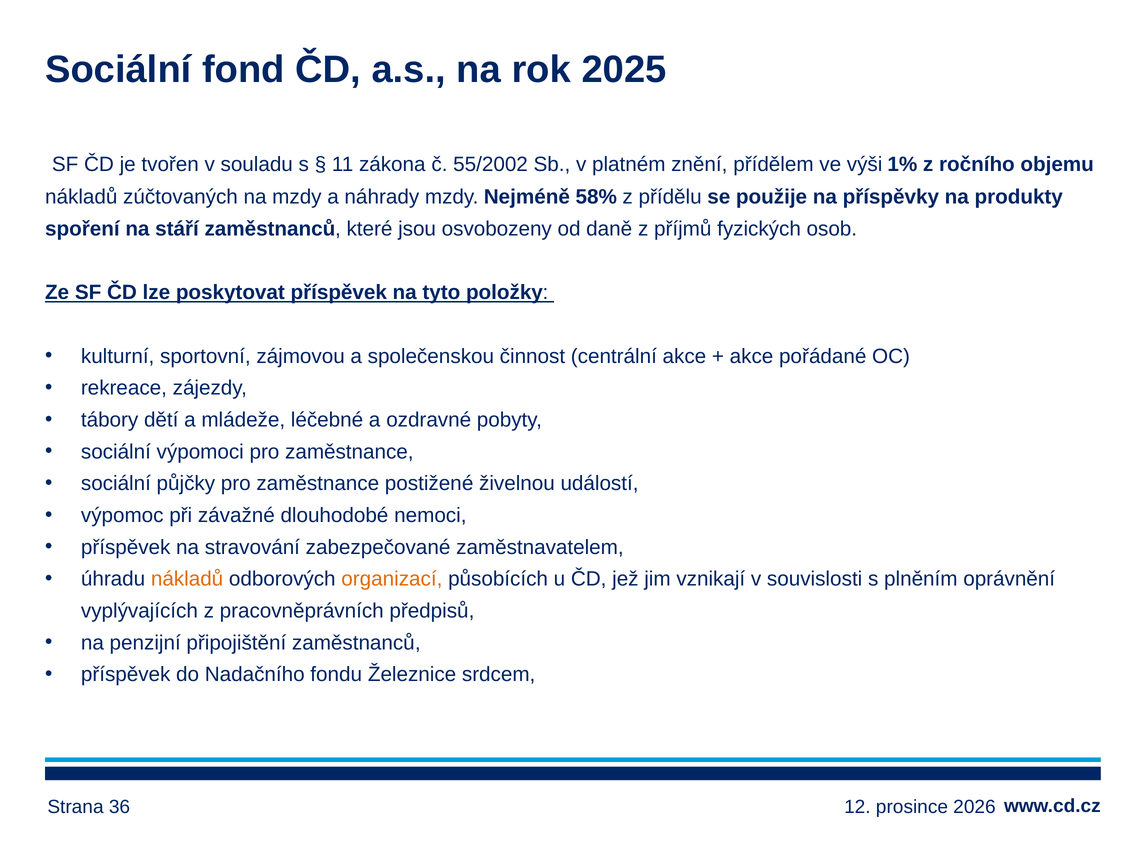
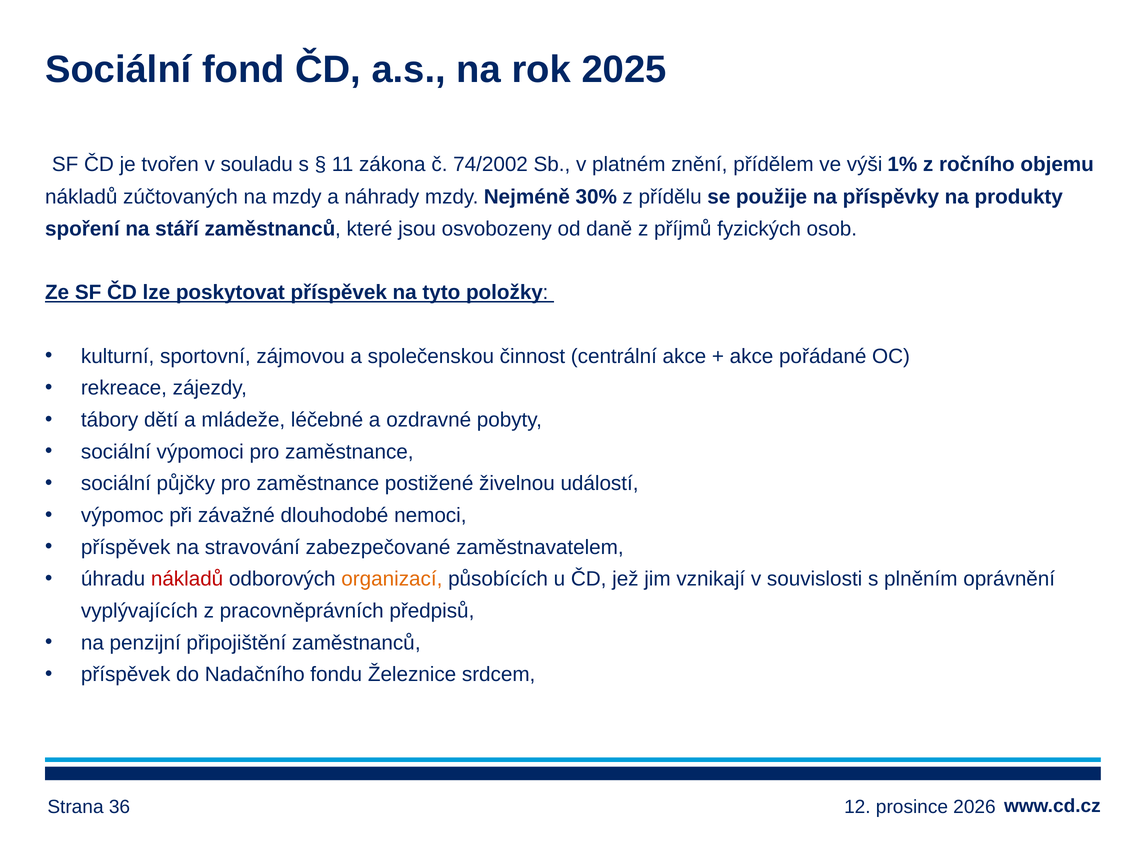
55/2002: 55/2002 -> 74/2002
58%: 58% -> 30%
nákladů at (187, 579) colour: orange -> red
